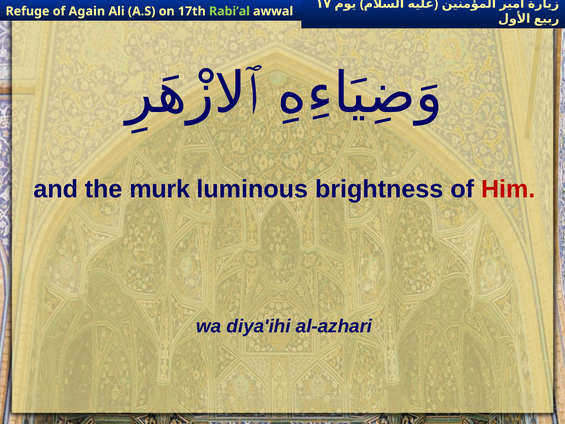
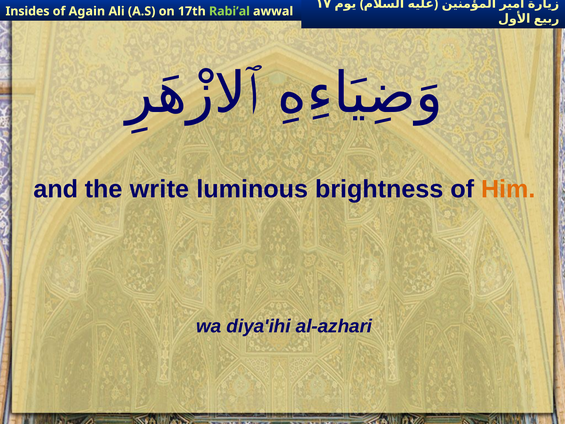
Refuge: Refuge -> Insides
murk: murk -> write
Him colour: red -> orange
